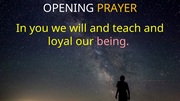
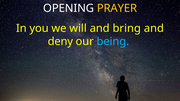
teach: teach -> bring
loyal: loyal -> deny
being colour: pink -> light blue
